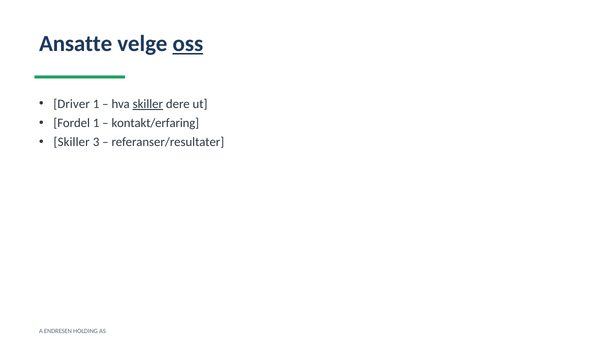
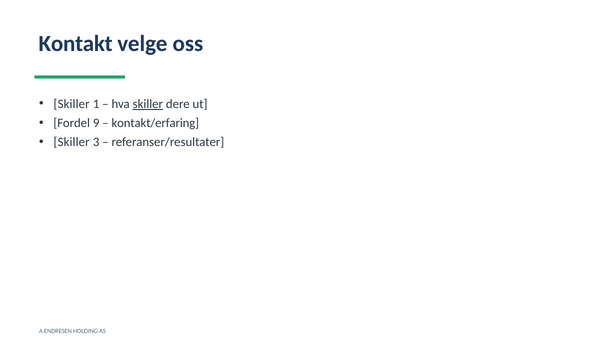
Ansatte: Ansatte -> Kontakt
oss underline: present -> none
Driver at (72, 104): Driver -> Skiller
Fordel 1: 1 -> 9
